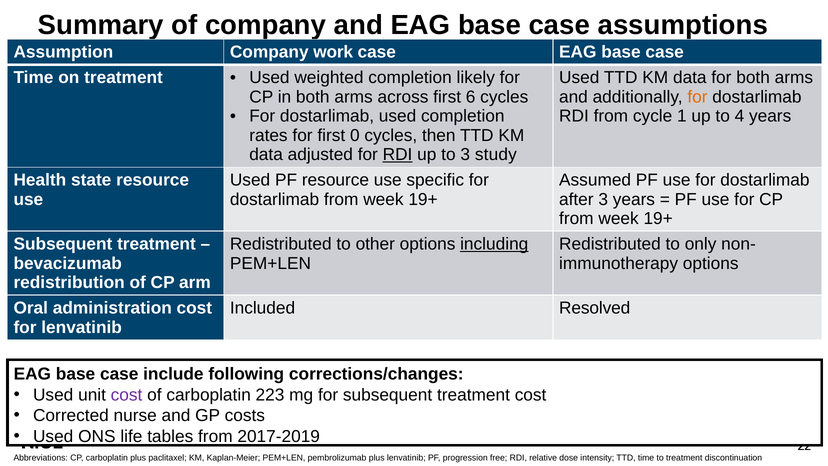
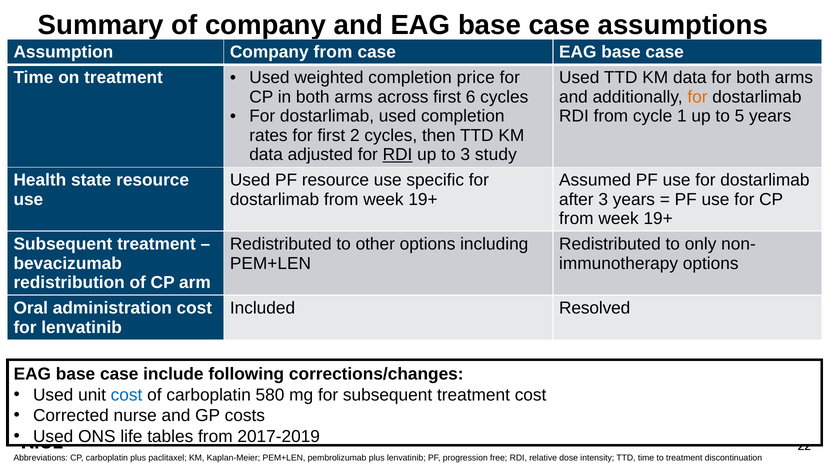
Company work: work -> from
likely: likely -> price
4: 4 -> 5
0: 0 -> 2
including underline: present -> none
cost at (127, 395) colour: purple -> blue
223: 223 -> 580
